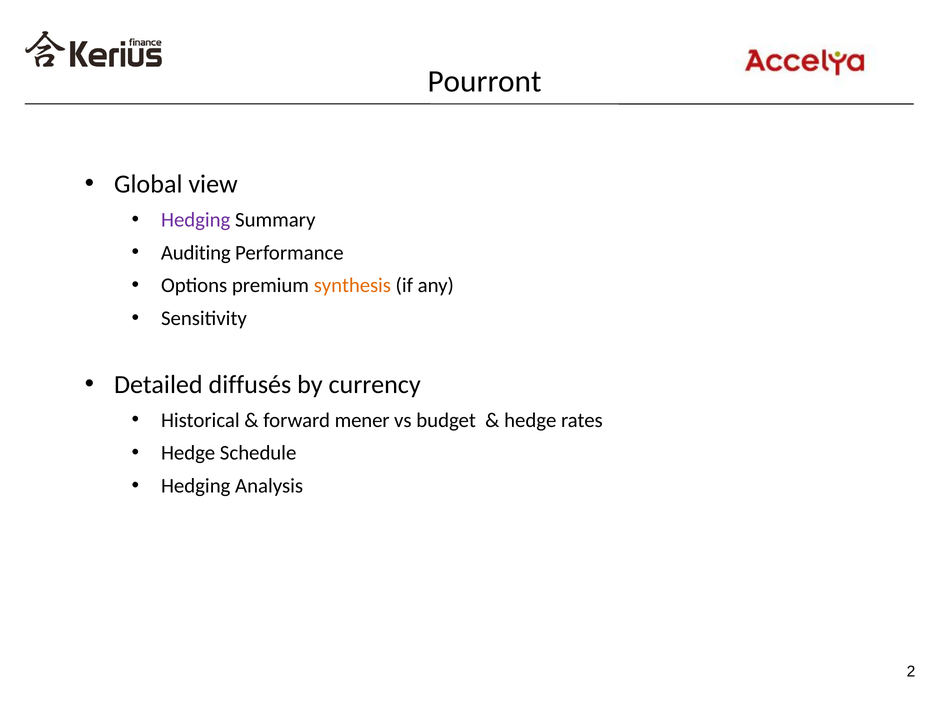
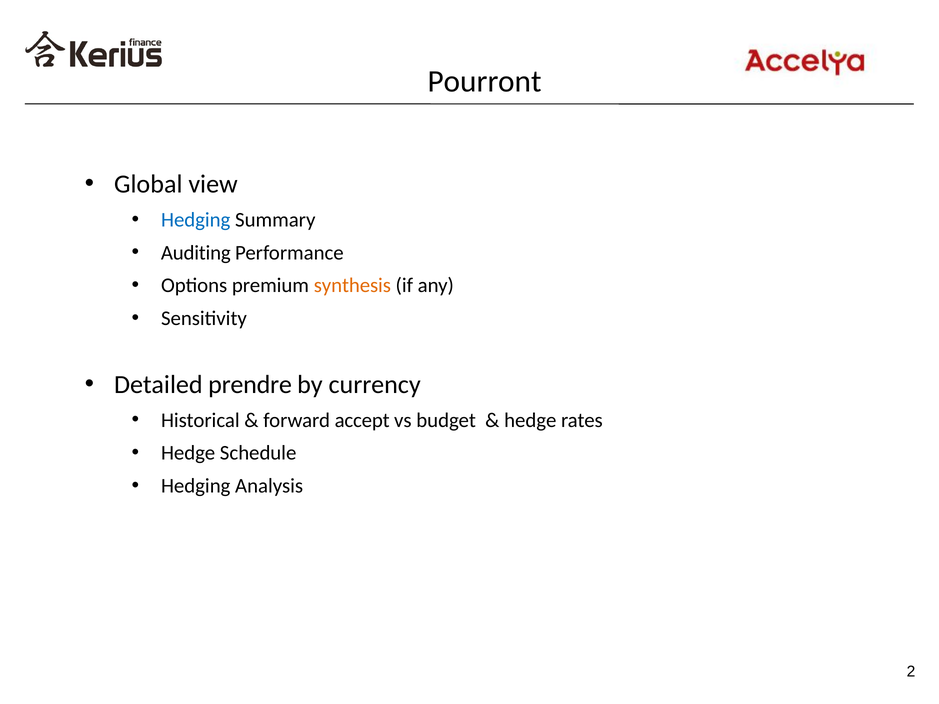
Hedging at (196, 220) colour: purple -> blue
diffusés: diffusés -> prendre
mener: mener -> accept
